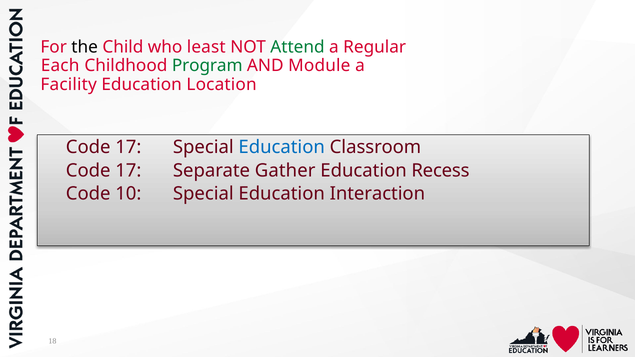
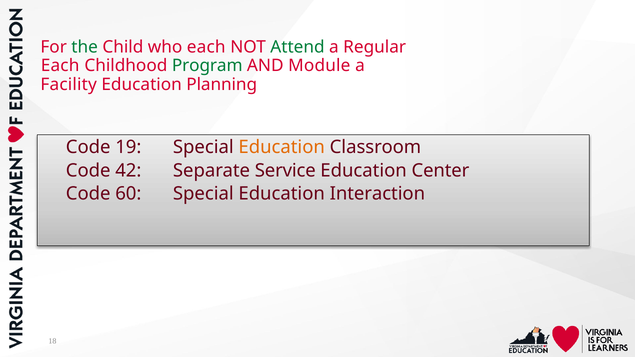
the colour: black -> green
who least: least -> each
Location: Location -> Planning
17 at (128, 147): 17 -> 19
Education at (282, 147) colour: blue -> orange
17 at (128, 171): 17 -> 42
Gather: Gather -> Service
Recess: Recess -> Center
10: 10 -> 60
